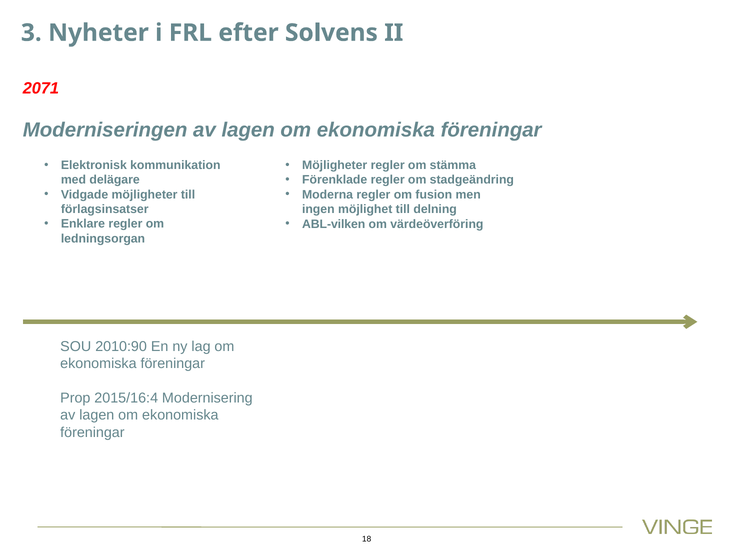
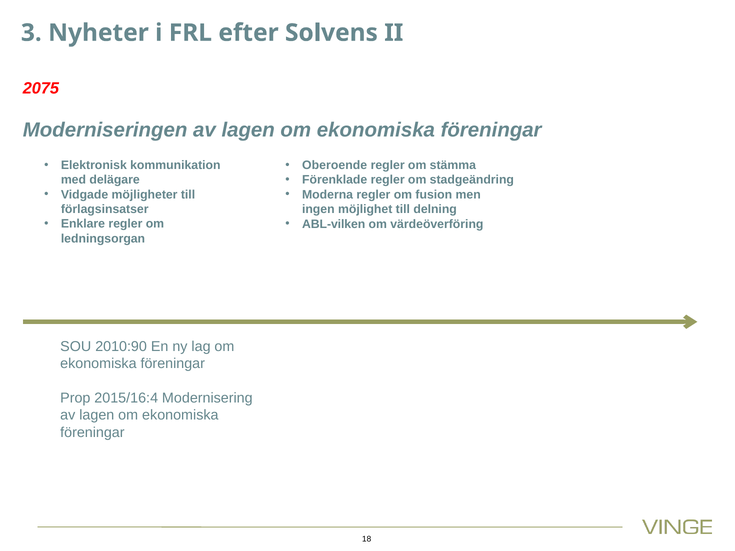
2071: 2071 -> 2075
Möjligheter at (335, 165): Möjligheter -> Oberoende
